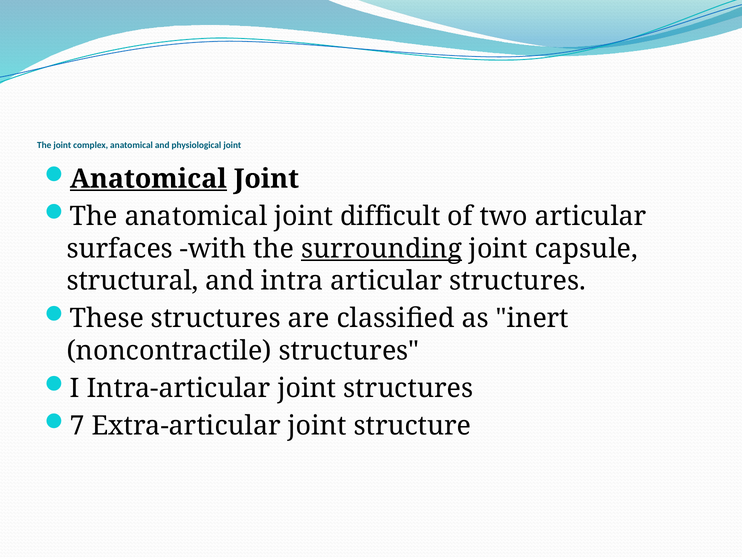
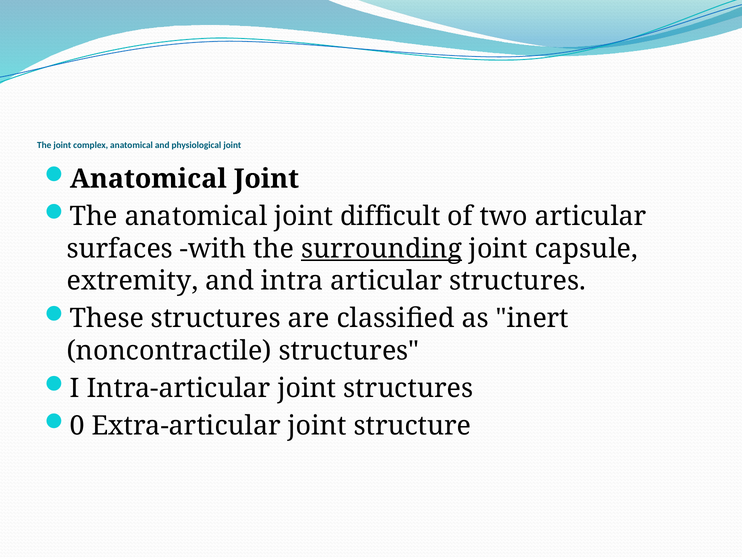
Anatomical at (148, 179) underline: present -> none
structural: structural -> extremity
7: 7 -> 0
